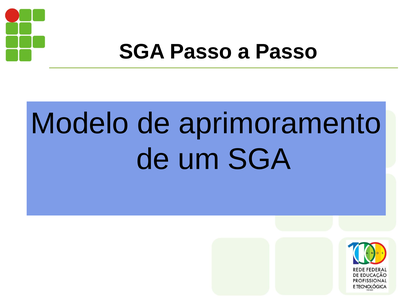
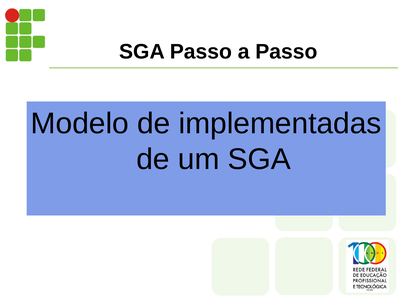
aprimoramento: aprimoramento -> implementadas
